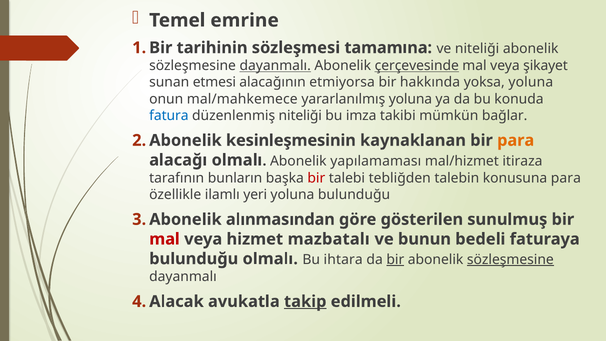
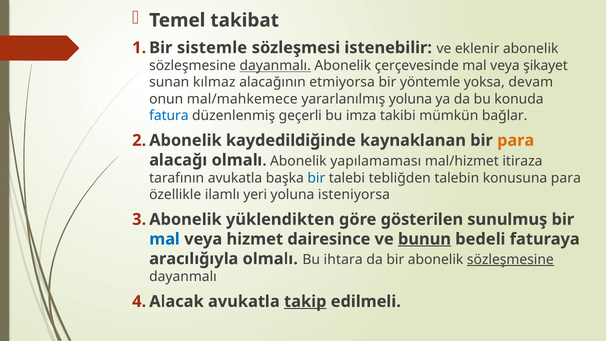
emrine: emrine -> takibat
tarihinin: tarihinin -> sistemle
tamamına: tamamına -> istenebilir
ve niteliği: niteliği -> eklenir
çerçevesinde underline: present -> none
etmesi: etmesi -> kılmaz
hakkında: hakkında -> yöntemle
yoksa yoluna: yoluna -> devam
düzenlenmiş niteliği: niteliği -> geçerli
kesinleşmesinin: kesinleşmesinin -> kaydedildiğinde
tarafının bunların: bunların -> avukatla
bir at (316, 178) colour: red -> blue
yoluna bulunduğu: bulunduğu -> isteniyorsa
alınmasından: alınmasından -> yüklendikten
mal at (165, 239) colour: red -> blue
mazbatalı: mazbatalı -> dairesince
bunun underline: none -> present
bulunduğu at (194, 259): bulunduğu -> aracılığıyla
bir at (395, 260) underline: present -> none
